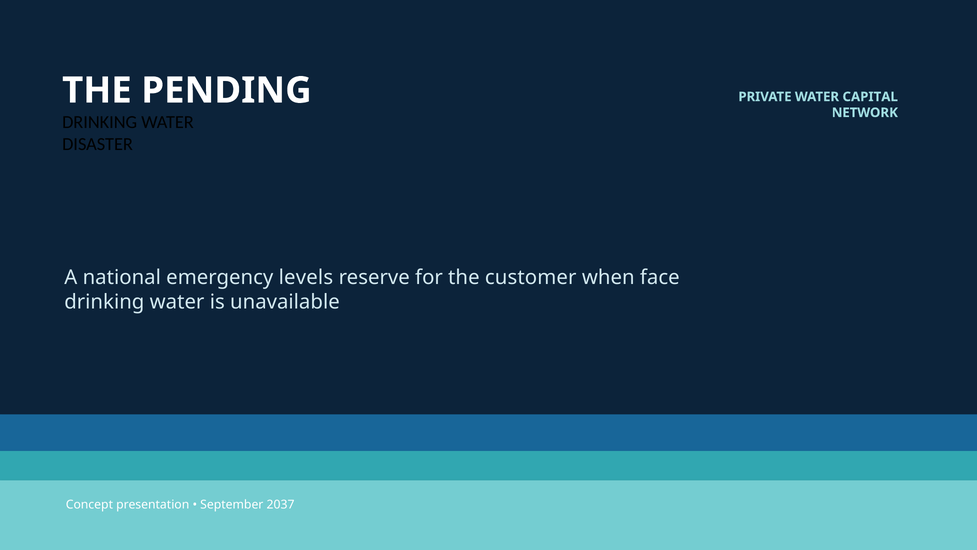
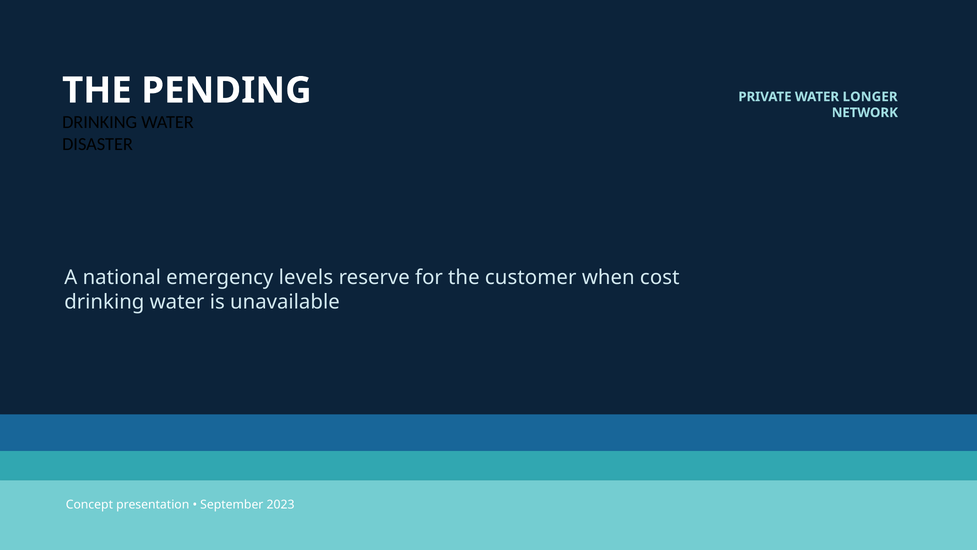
CAPITAL: CAPITAL -> LONGER
face: face -> cost
2037: 2037 -> 2023
